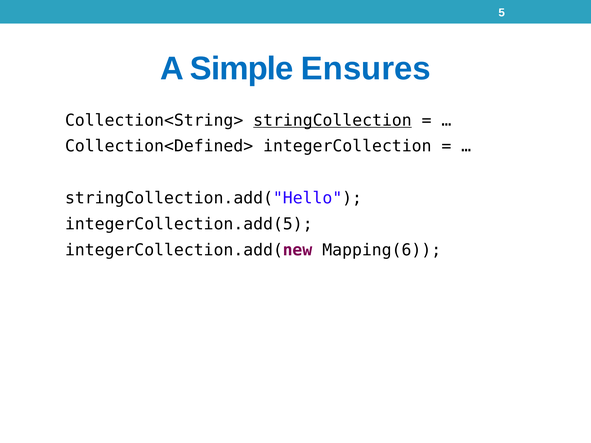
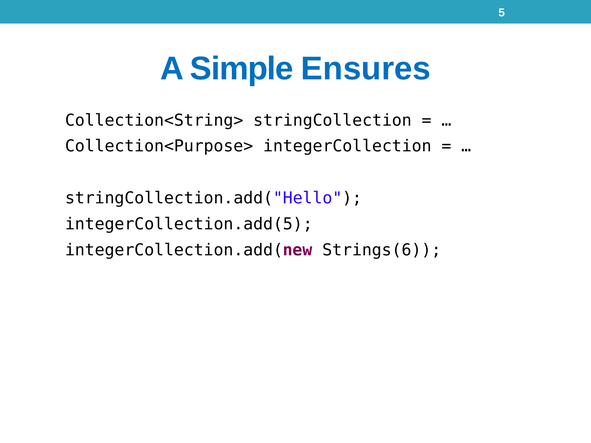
stringCollection underline: present -> none
Collection<Defined>: Collection<Defined> -> Collection<Purpose>
Mapping(6: Mapping(6 -> Strings(6
